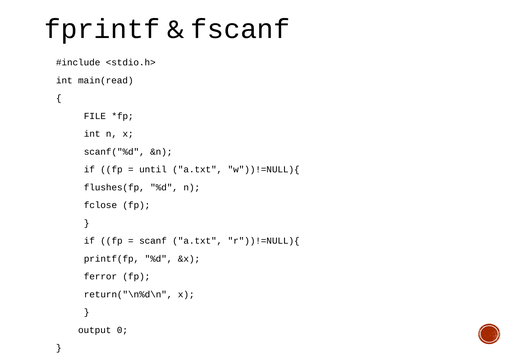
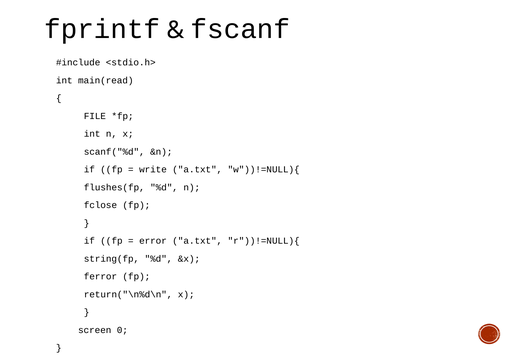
until: until -> write
scanf: scanf -> error
printf(fp: printf(fp -> string(fp
output: output -> screen
